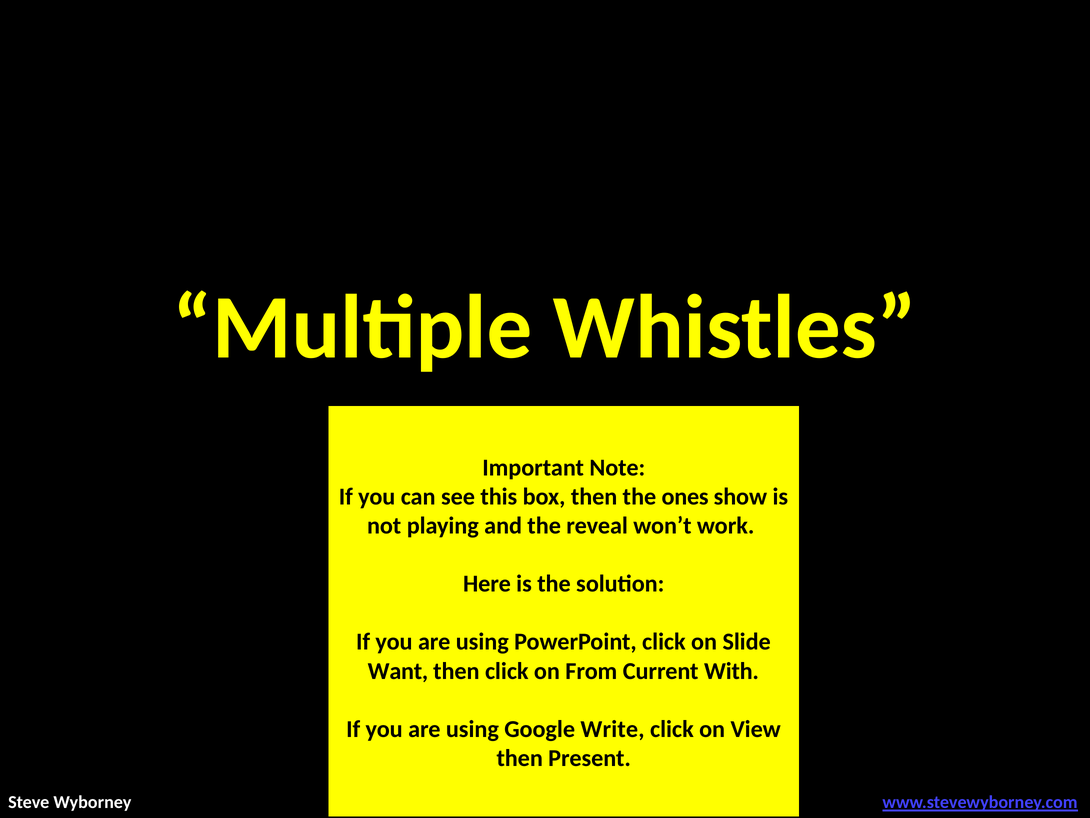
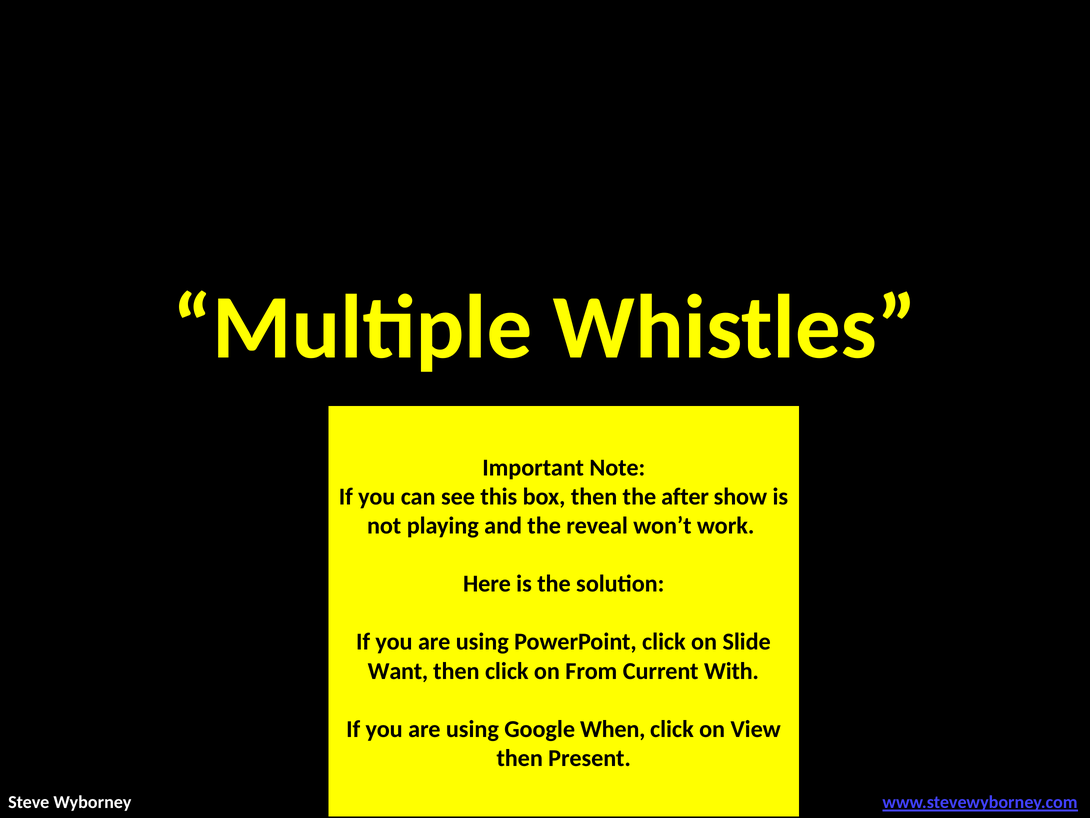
ones: ones -> after
Write: Write -> When
